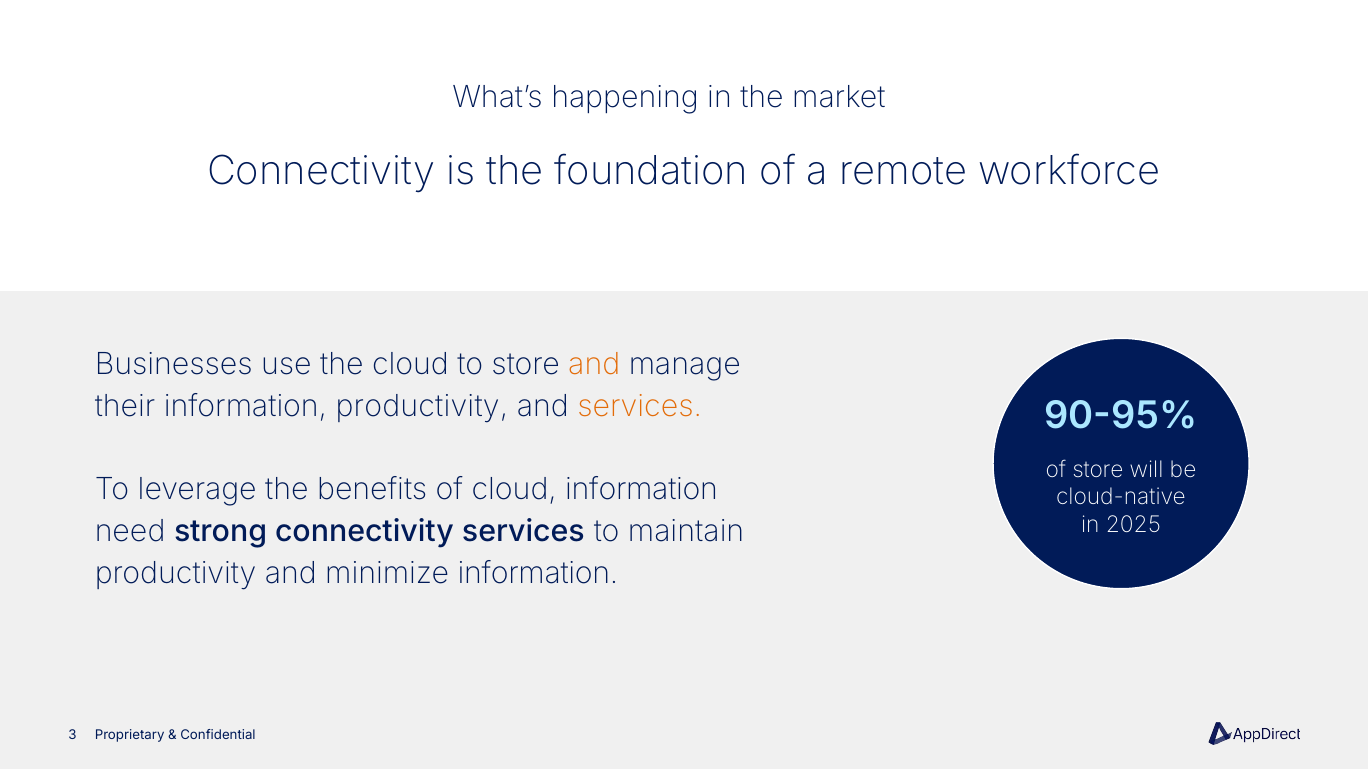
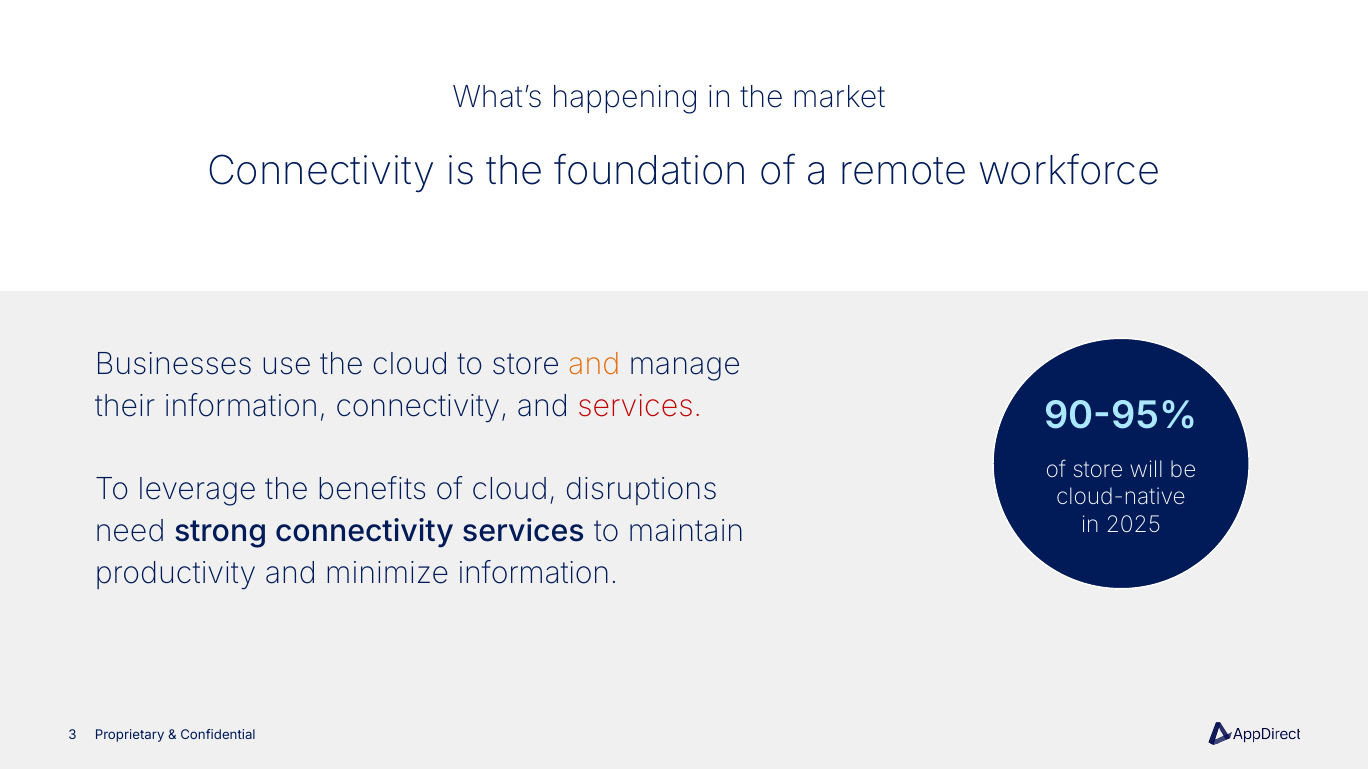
information productivity: productivity -> connectivity
services at (640, 406) colour: orange -> red
cloud information: information -> disruptions
